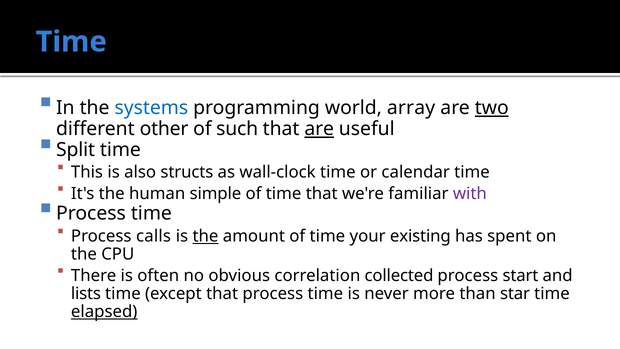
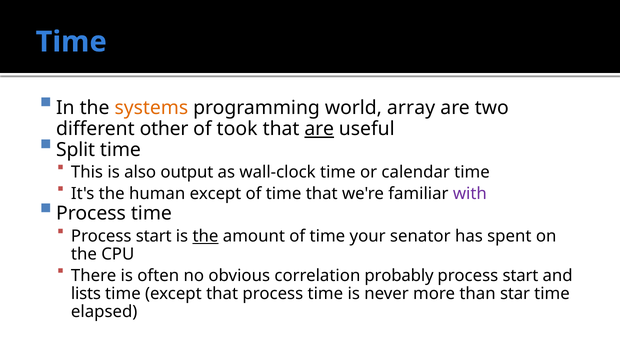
systems colour: blue -> orange
two underline: present -> none
such: such -> took
structs: structs -> output
human simple: simple -> except
calls at (154, 236): calls -> start
existing: existing -> senator
collected: collected -> probably
elapsed underline: present -> none
